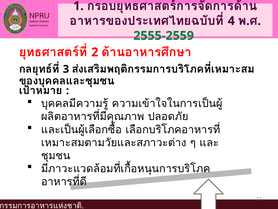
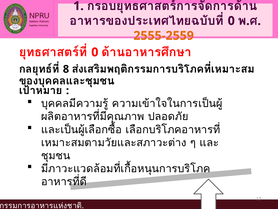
4 at (231, 21): 4 -> 0
2555-2559 colour: green -> orange
2 at (95, 52): 2 -> 0
3: 3 -> 8
